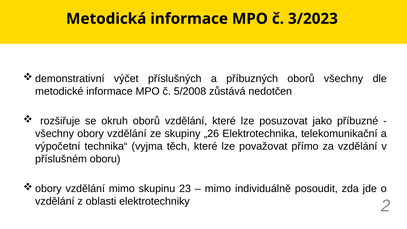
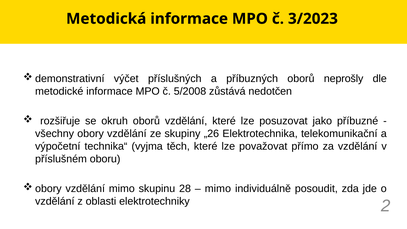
oborů všechny: všechny -> neprošly
23: 23 -> 28
